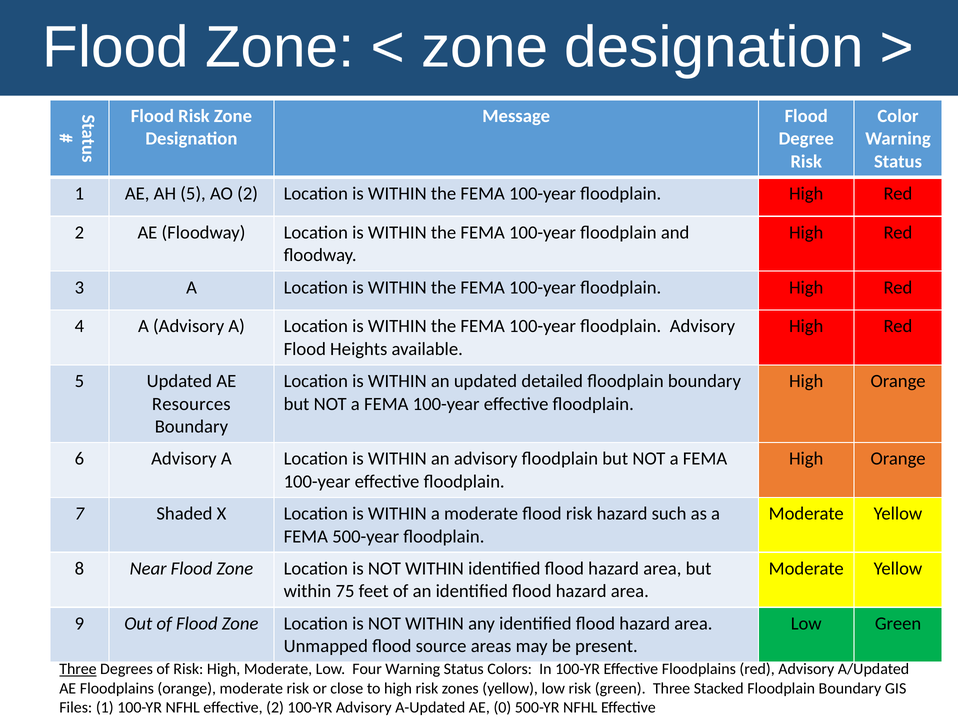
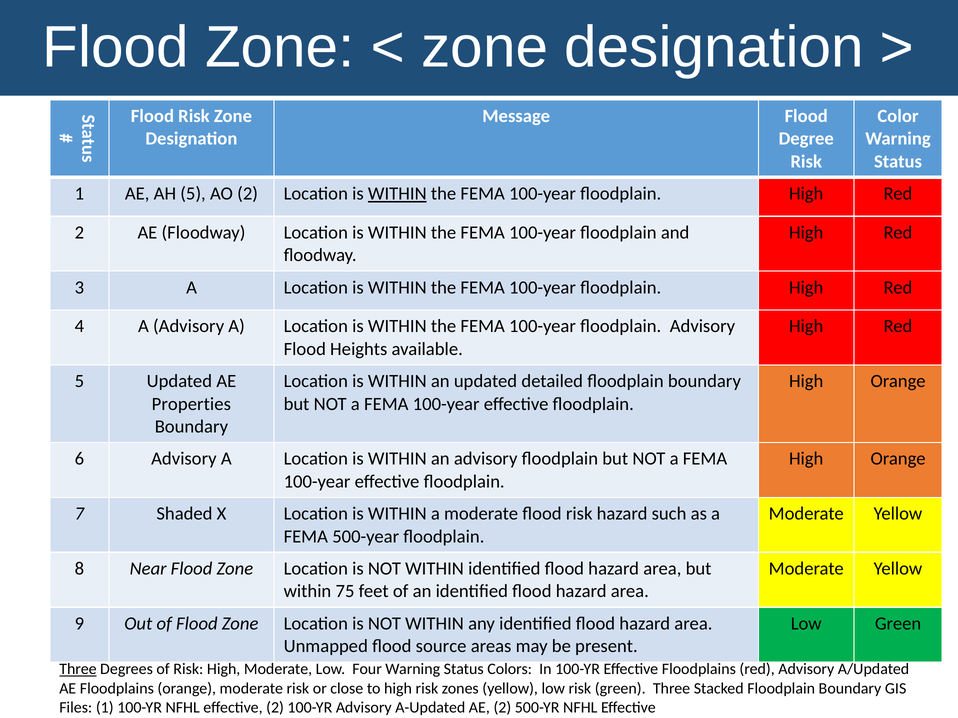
WITHIN at (397, 194) underline: none -> present
Resources: Resources -> Properties
AE 0: 0 -> 2
